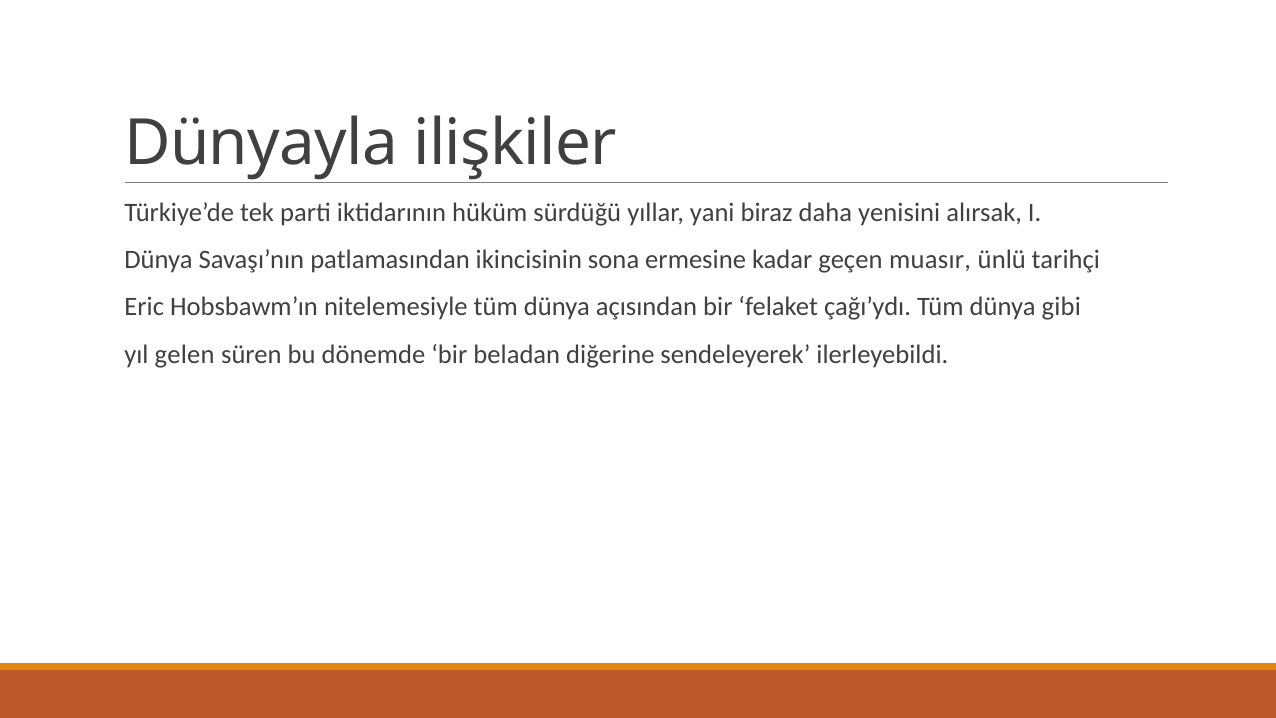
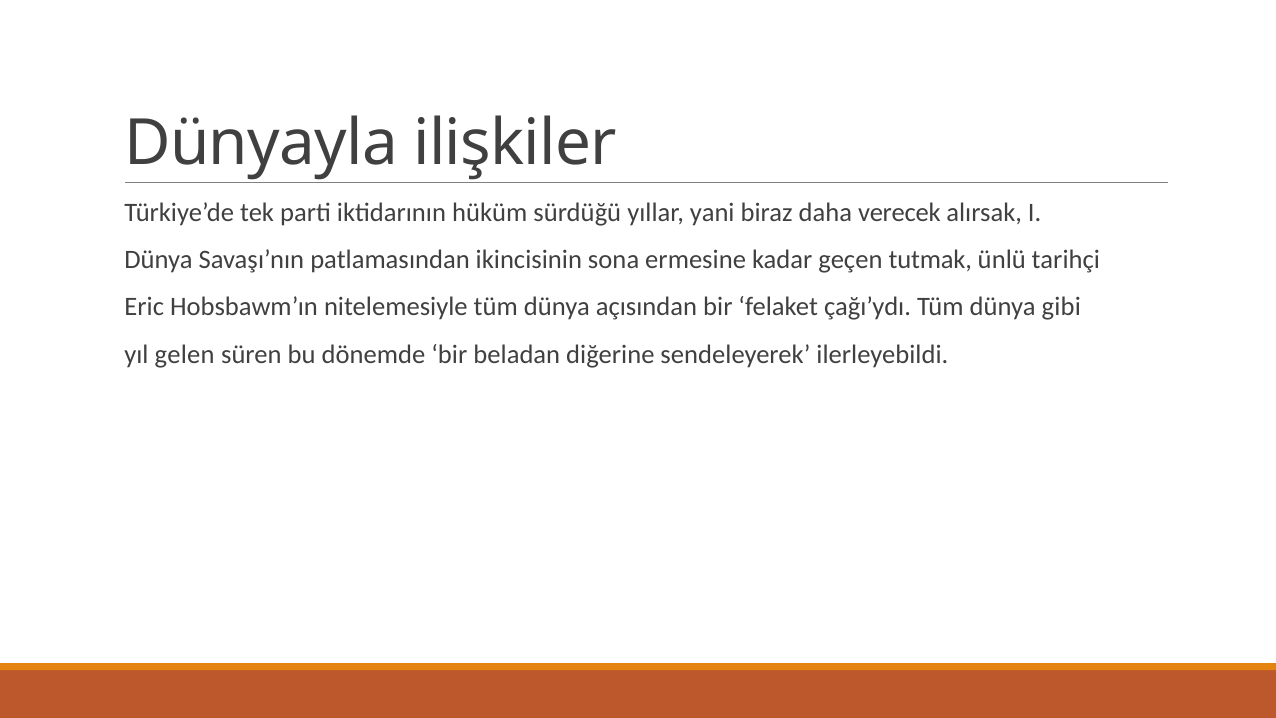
yenisini: yenisini -> verecek
muasır: muasır -> tutmak
